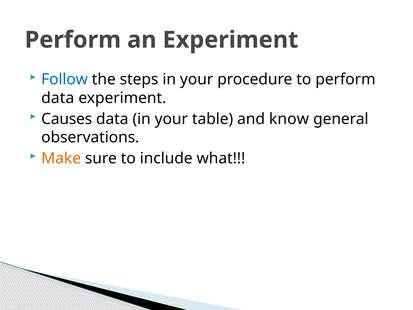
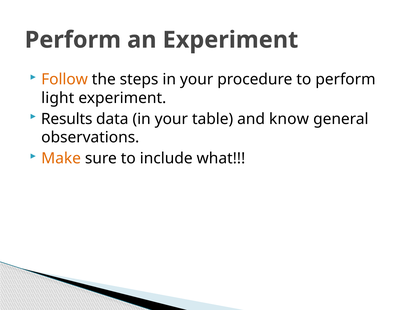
Follow colour: blue -> orange
data at (58, 98): data -> light
Causes: Causes -> Results
